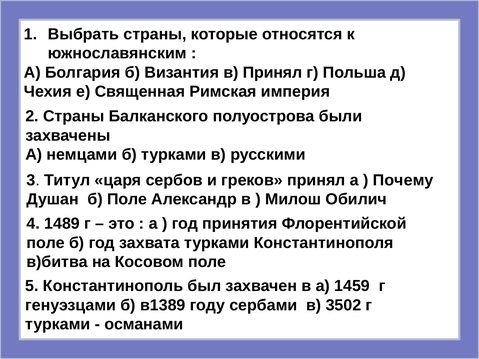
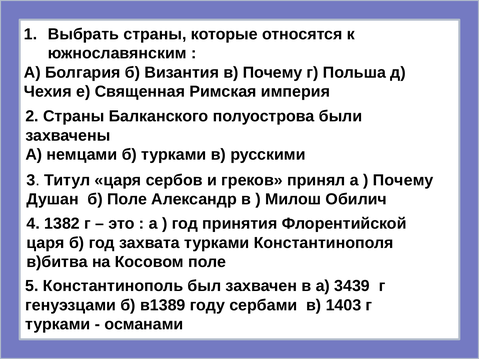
в Принял: Принял -> Почему
1489: 1489 -> 1382
поле at (46, 243): поле -> царя
1459: 1459 -> 3439
3502: 3502 -> 1403
